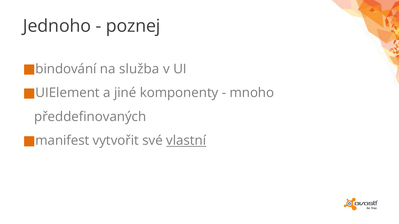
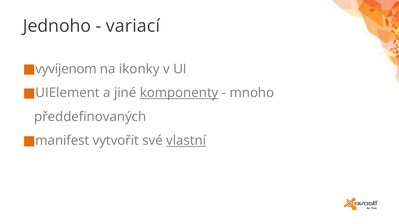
poznej: poznej -> variací
bindování: bindování -> vyvíjenom
služba: služba -> ikonky
komponenty underline: none -> present
